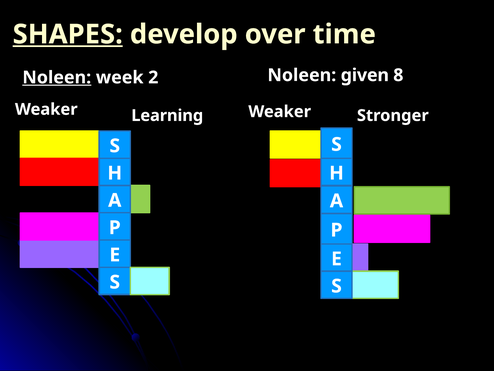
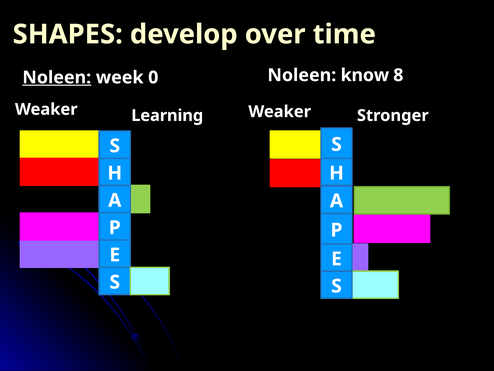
SHAPES underline: present -> none
2: 2 -> 0
given: given -> know
